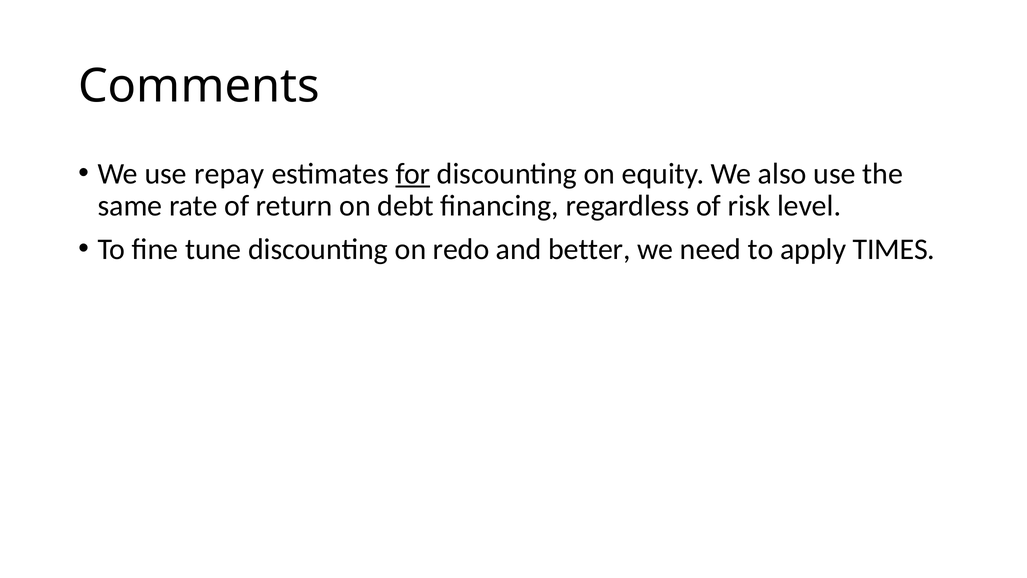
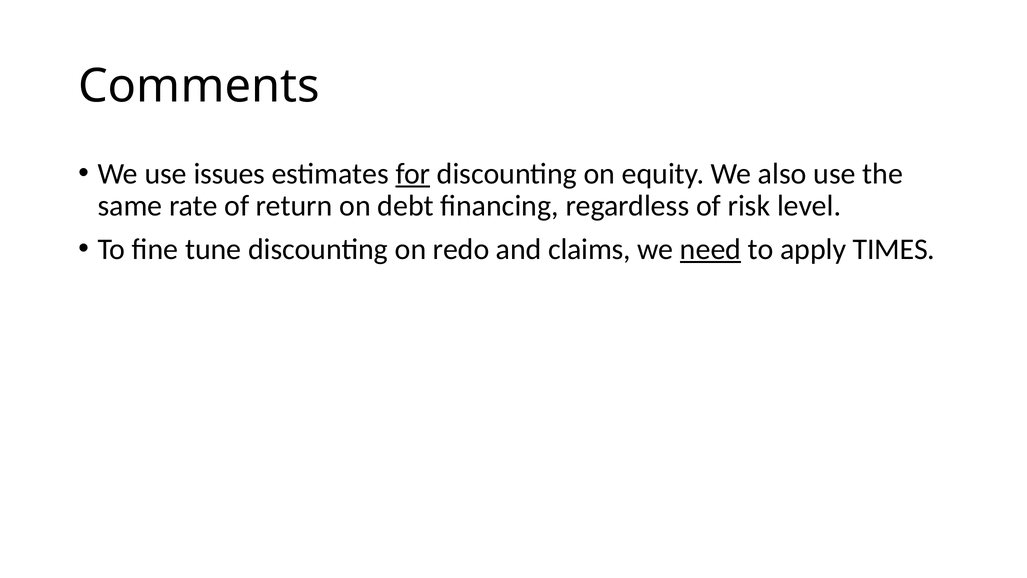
repay: repay -> issues
better: better -> claims
need underline: none -> present
